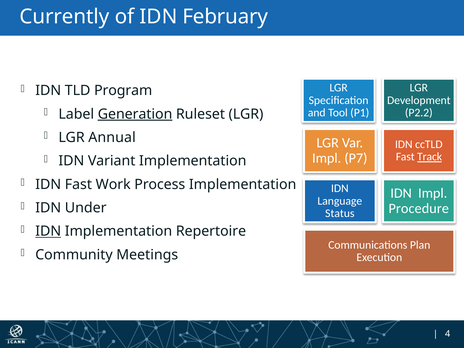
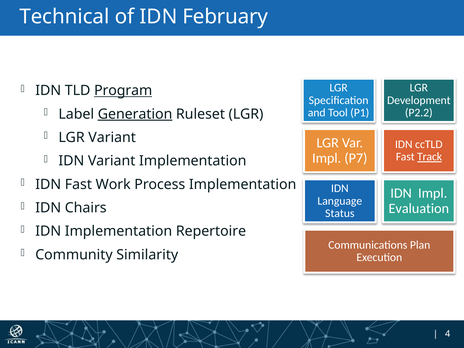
Currently: Currently -> Technical
Program underline: none -> present
LGR Annual: Annual -> Variant
Under: Under -> Chairs
Procedure: Procedure -> Evaluation
IDN at (48, 231) underline: present -> none
Meetings: Meetings -> Similarity
